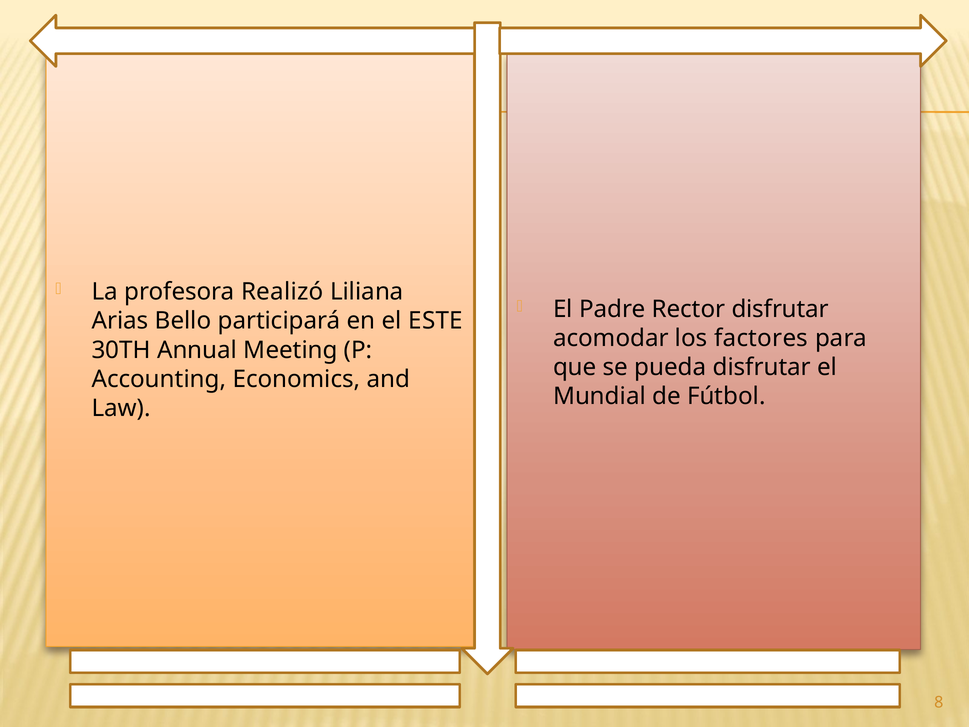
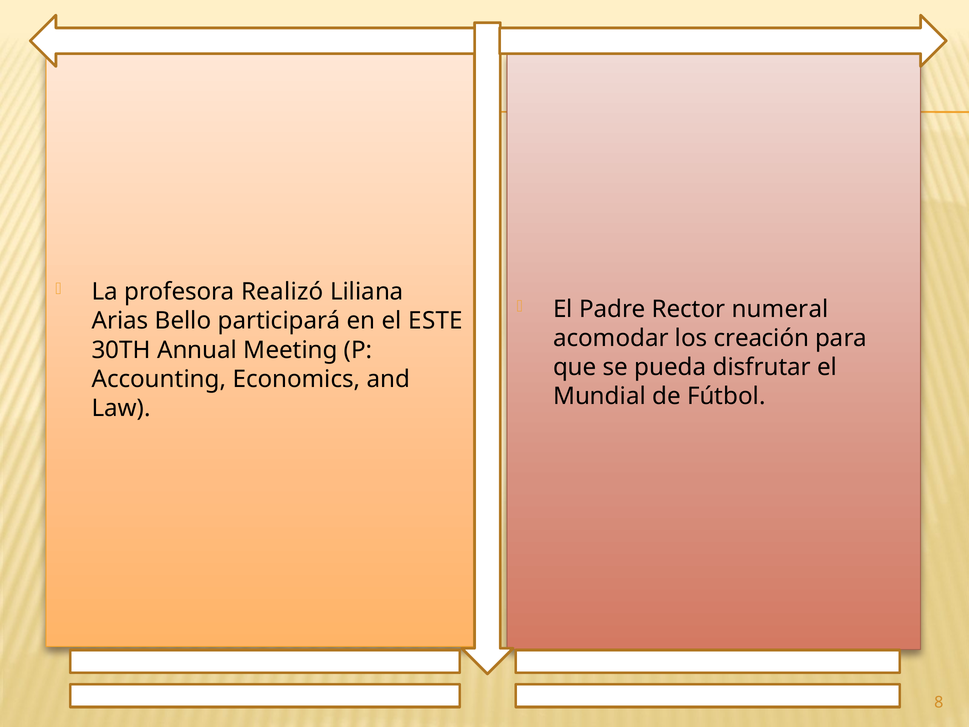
Rector disfrutar: disfrutar -> numeral
factores: factores -> creación
